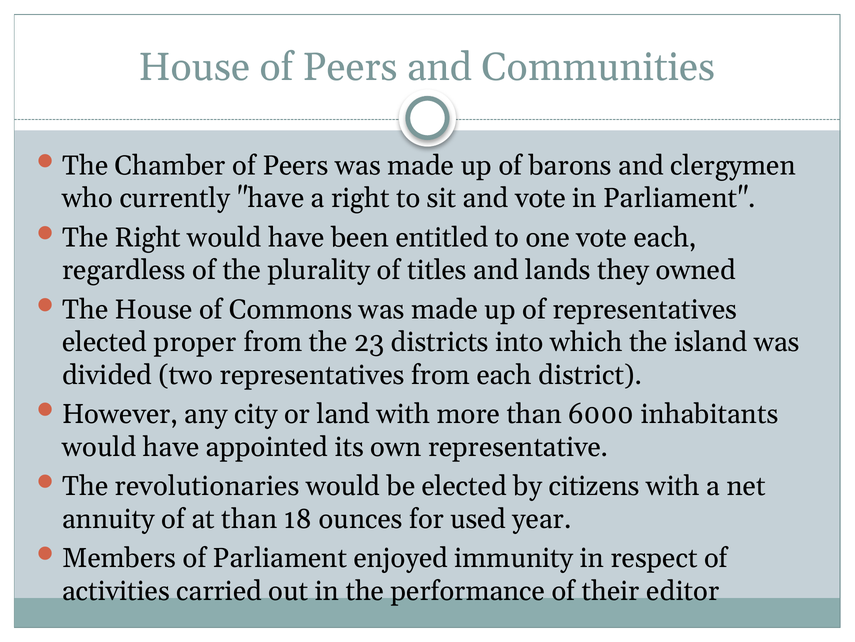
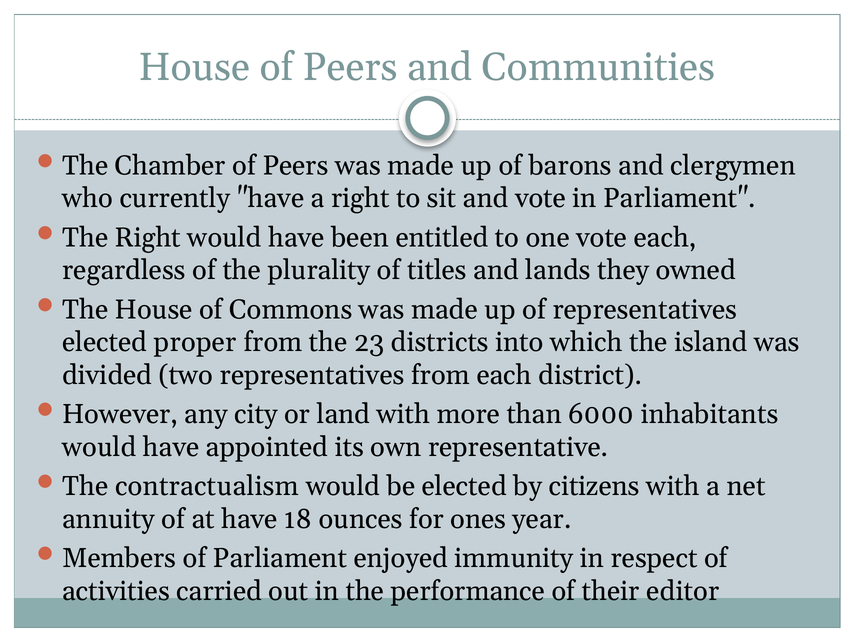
revolutionaries: revolutionaries -> contractualism
at than: than -> have
used: used -> ones
